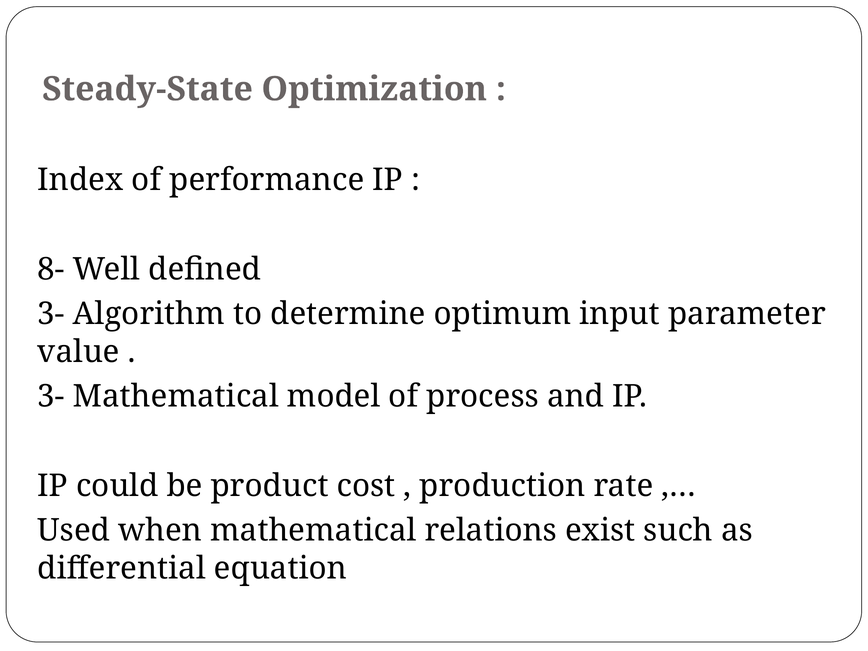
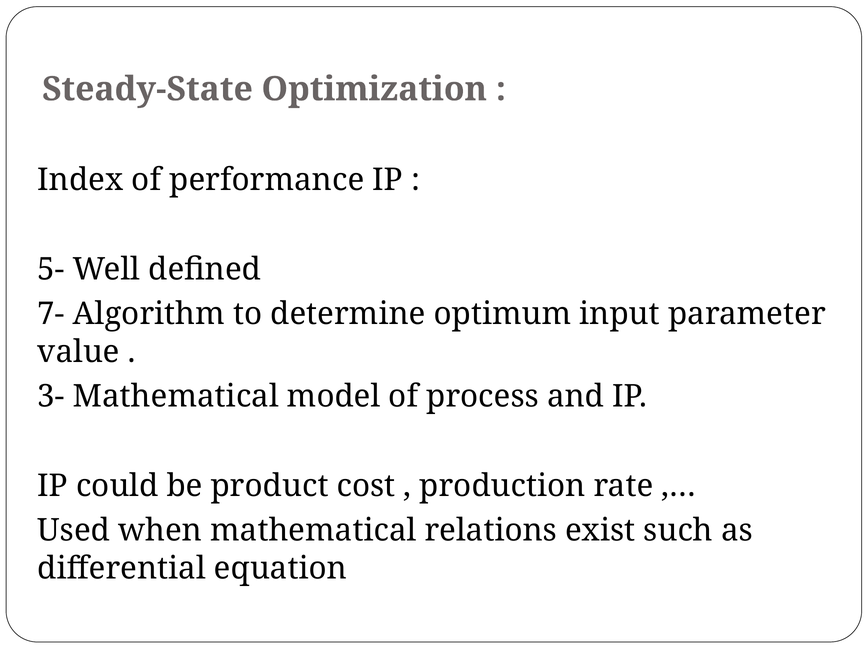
8-: 8- -> 5-
3- at (51, 314): 3- -> 7-
